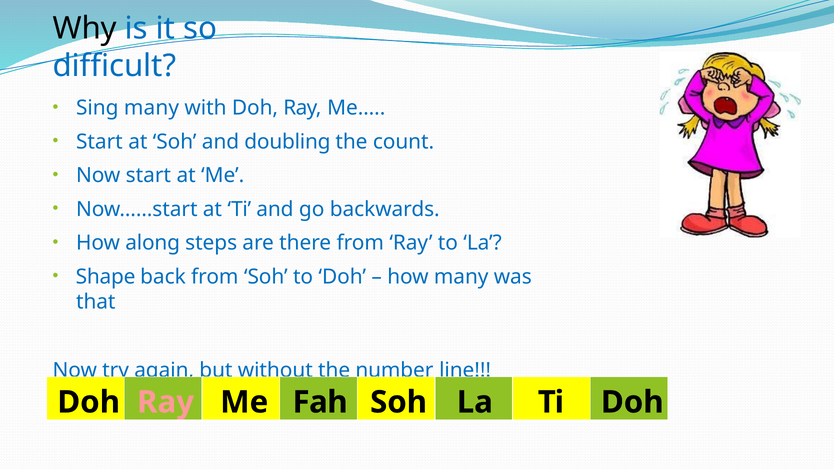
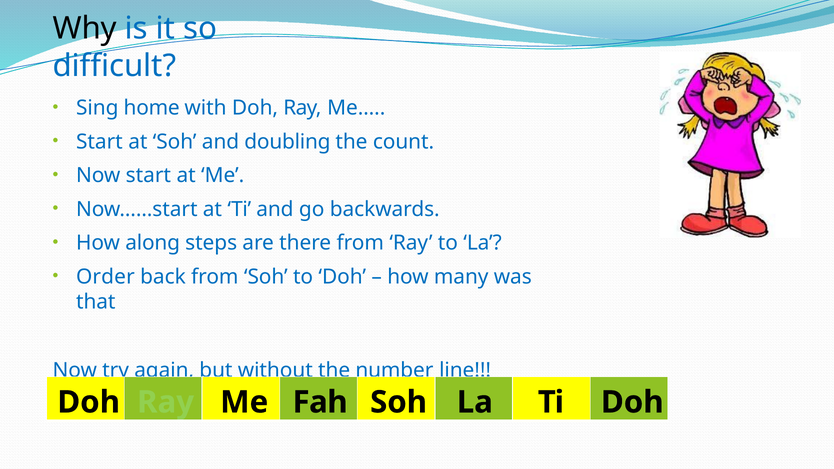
Sing many: many -> home
Shape: Shape -> Order
Ray at (166, 402) colour: pink -> light green
